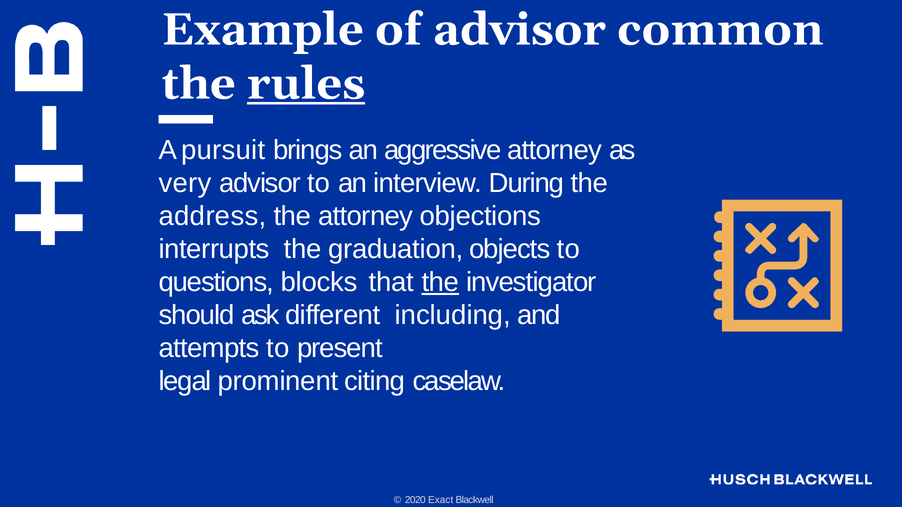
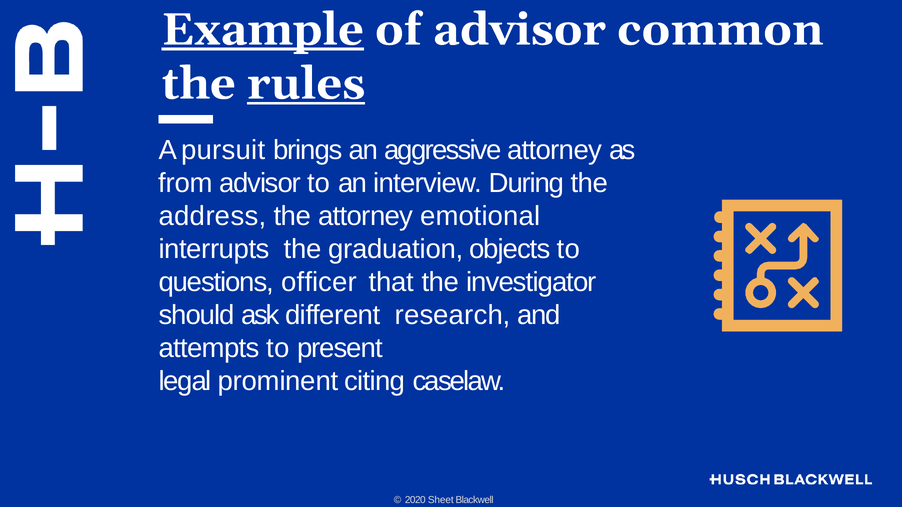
Example underline: none -> present
very: very -> from
objections: objections -> emotional
blocks: blocks -> officer
the at (440, 282) underline: present -> none
including: including -> research
Exact: Exact -> Sheet
